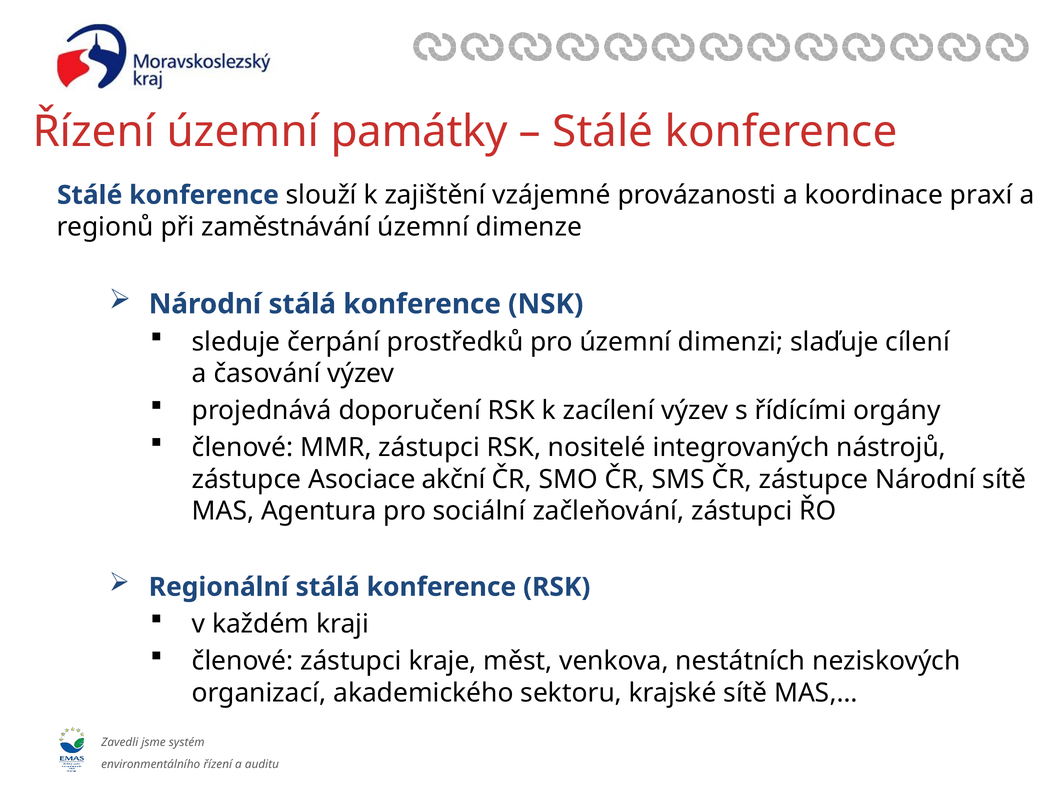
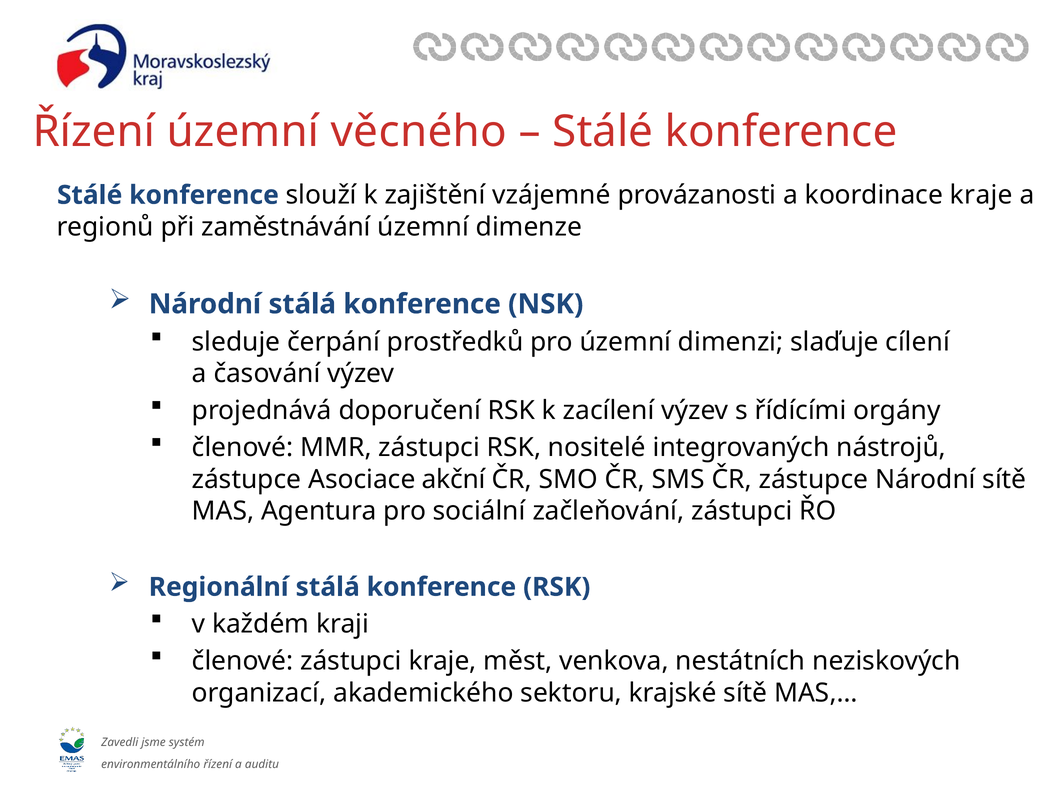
památky: památky -> věcného
koordinace praxí: praxí -> kraje
